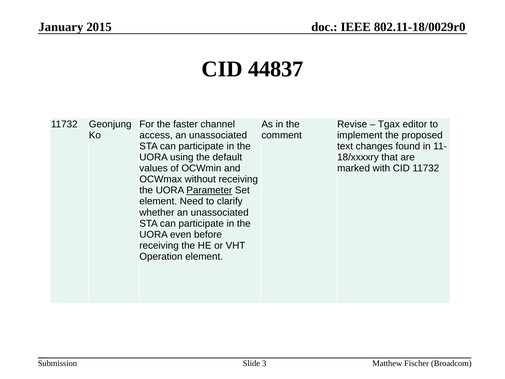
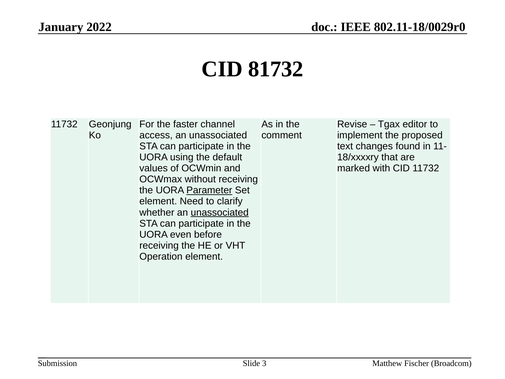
2015: 2015 -> 2022
44837: 44837 -> 81732
unassociated at (220, 212) underline: none -> present
